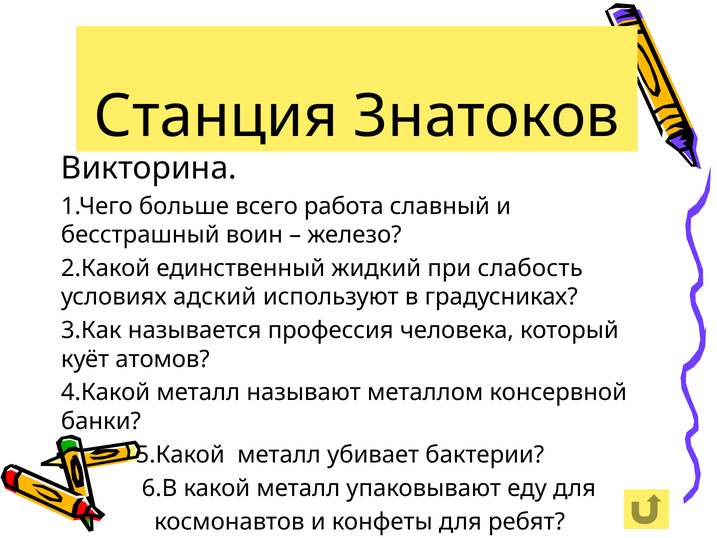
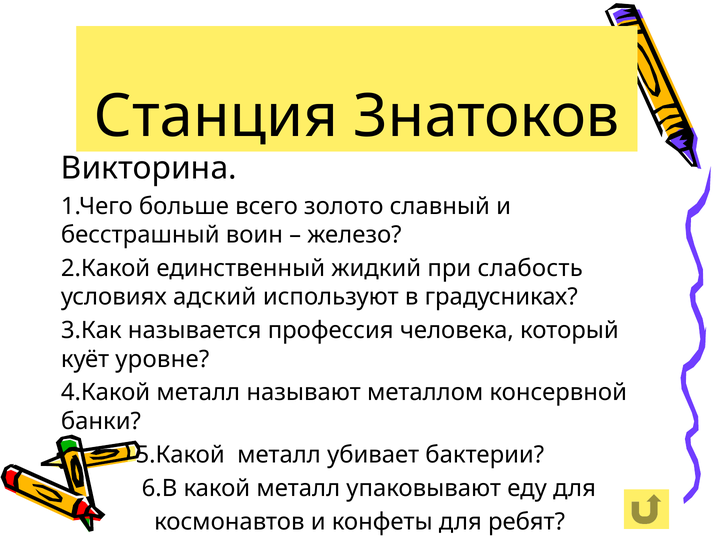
работа: работа -> золото
атомов: атомов -> уровне
